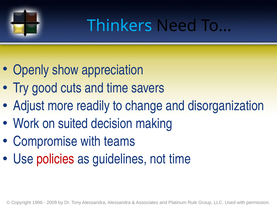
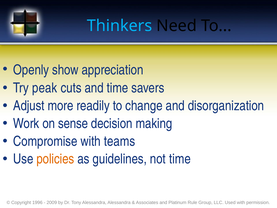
good: good -> peak
suited: suited -> sense
policies colour: red -> orange
